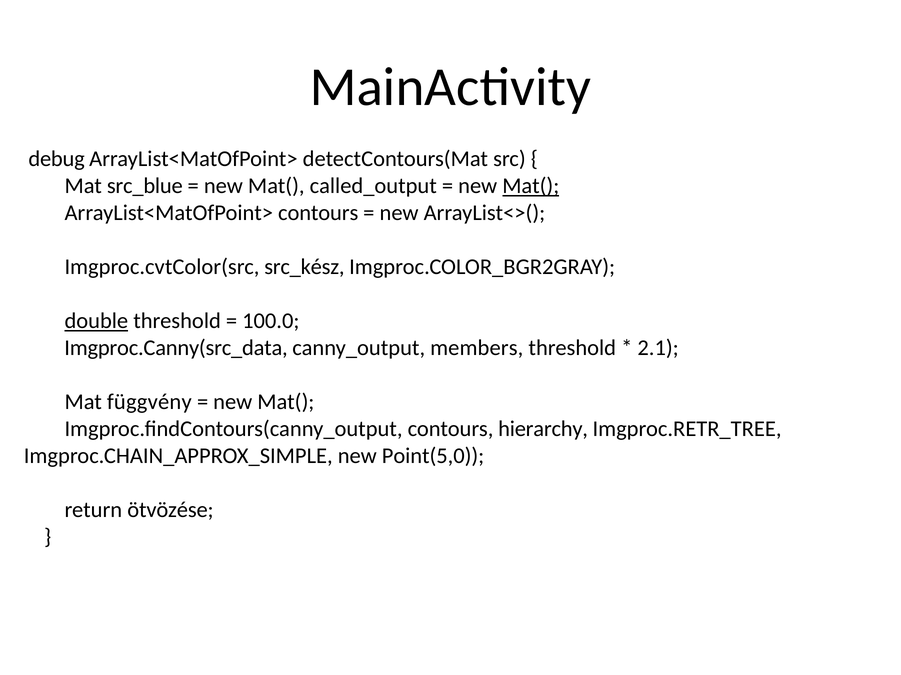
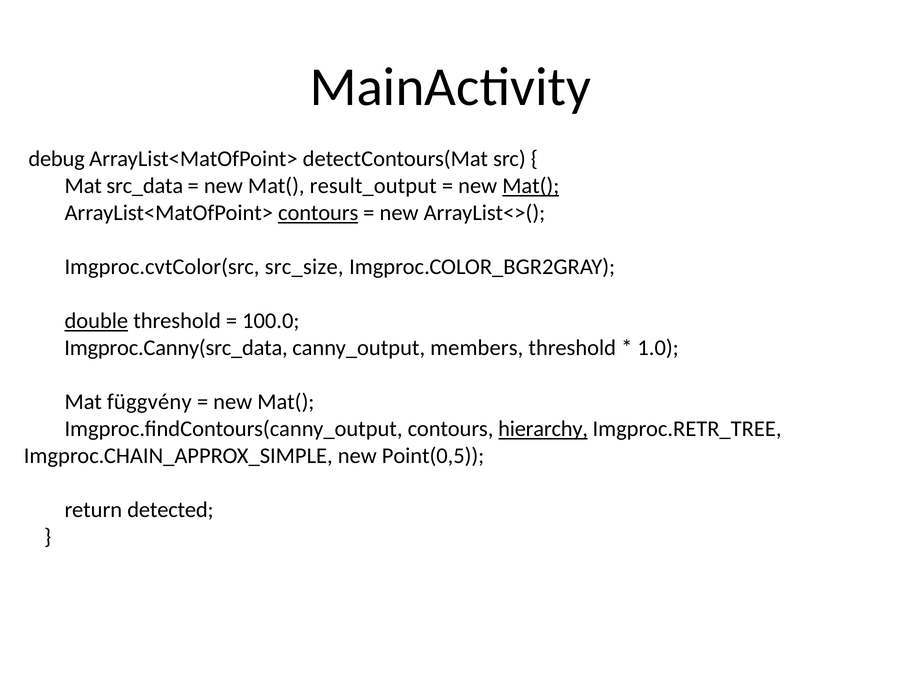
src_blue: src_blue -> src_data
called_output: called_output -> result_output
contours at (318, 213) underline: none -> present
src_kész: src_kész -> src_size
2.1: 2.1 -> 1.0
hierarchy underline: none -> present
Point(5,0: Point(5,0 -> Point(0,5
ötvözése: ötvözése -> detected
